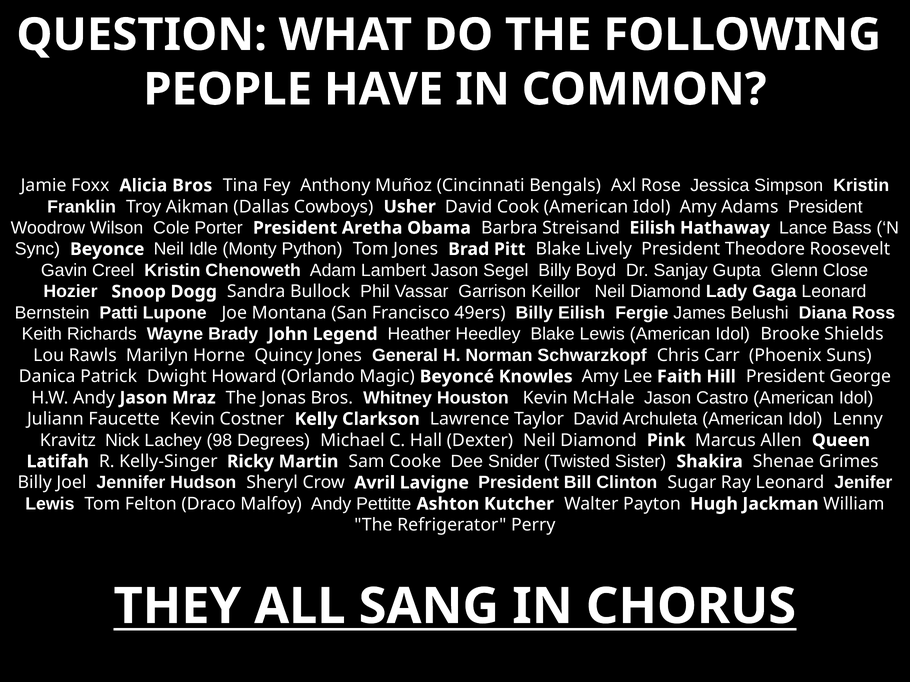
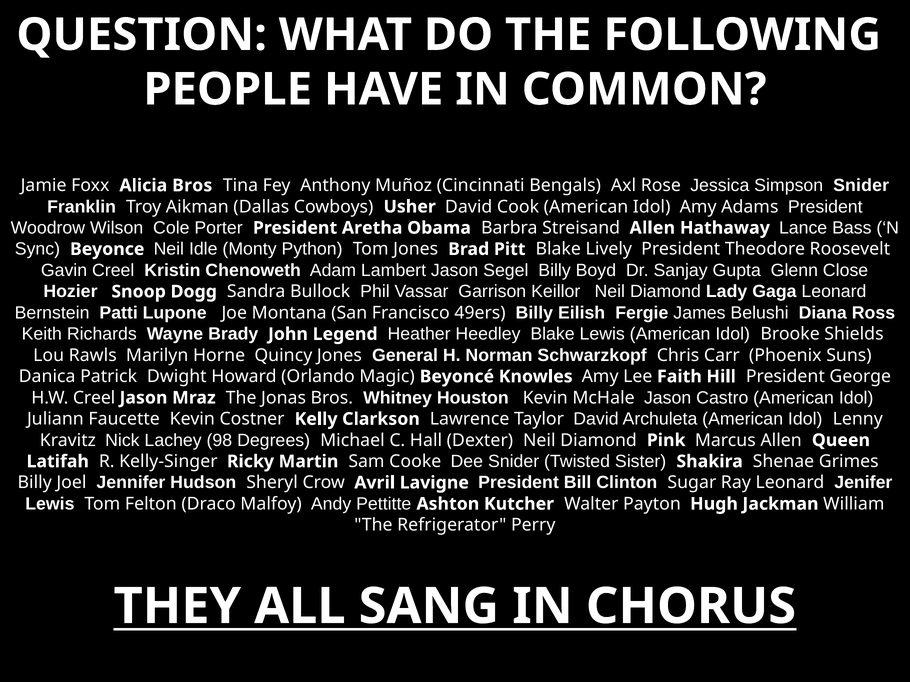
Simpson Kristin: Kristin -> Snider
Streisand Eilish: Eilish -> Allen
H.W Andy: Andy -> Creel
